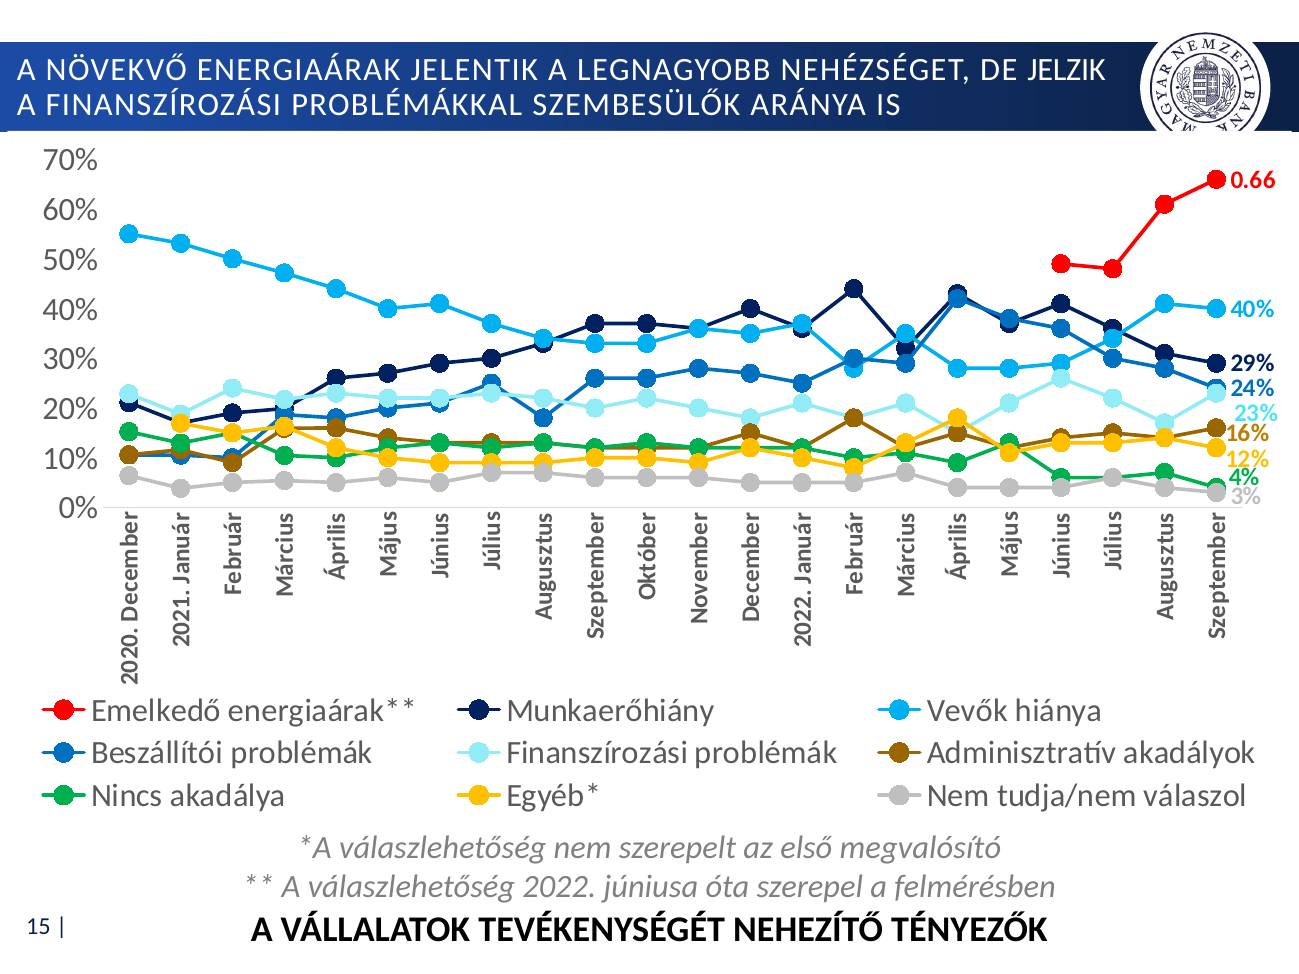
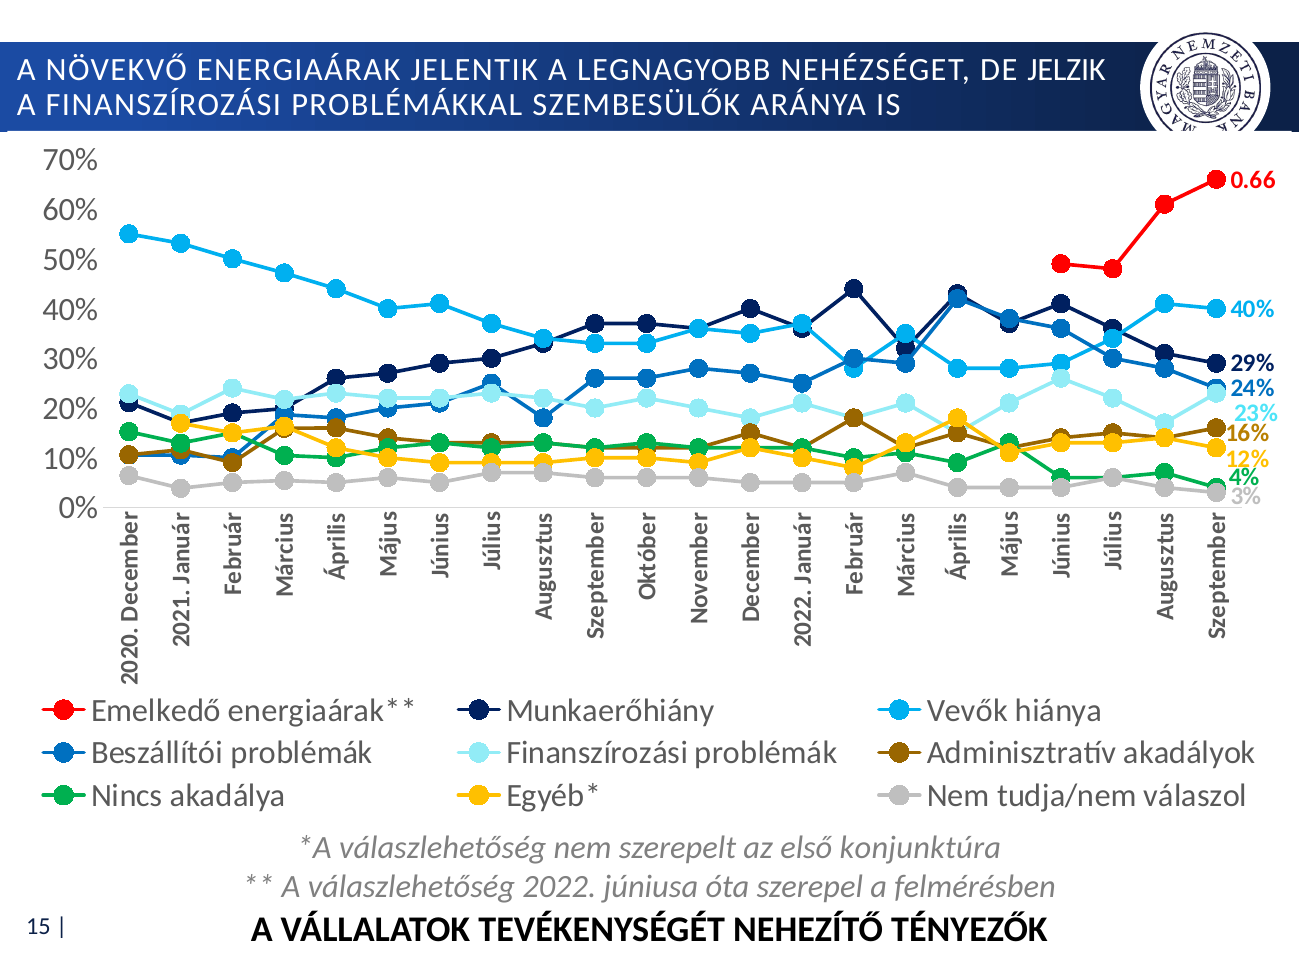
megvalósító: megvalósító -> konjunktúra
